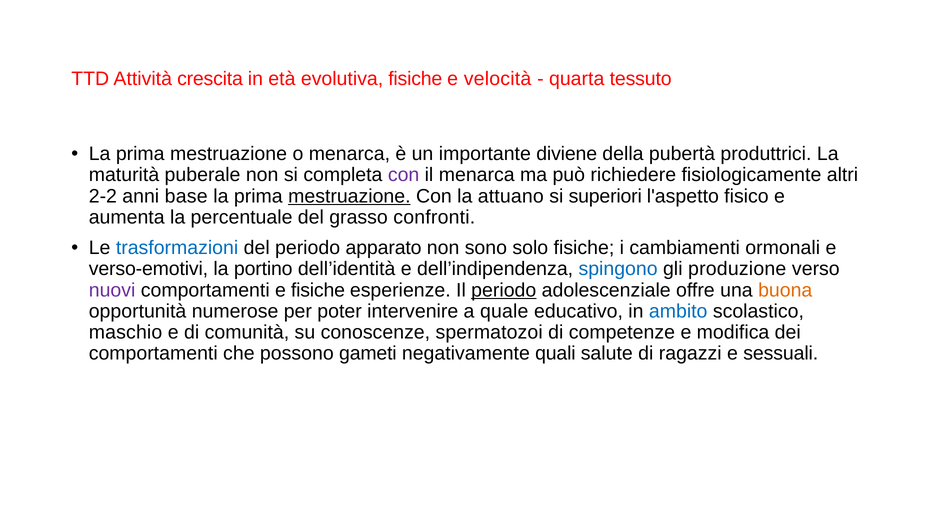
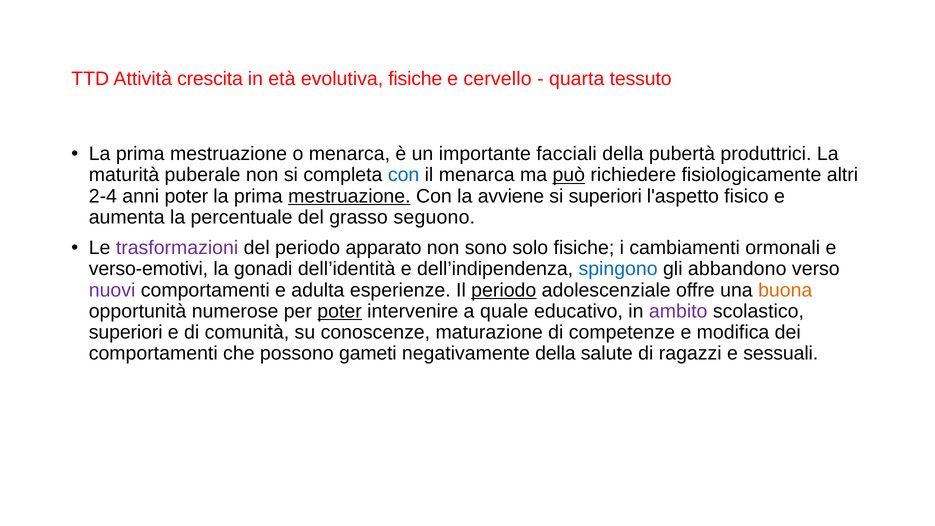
velocità: velocità -> cervello
diviene: diviene -> facciali
con at (404, 175) colour: purple -> blue
può underline: none -> present
2-2: 2-2 -> 2-4
anni base: base -> poter
attuano: attuano -> avviene
confronti: confronti -> seguono
trasformazioni colour: blue -> purple
portino: portino -> gonadi
produzione: produzione -> abbandono
e fisiche: fisiche -> adulta
poter at (340, 311) underline: none -> present
ambito colour: blue -> purple
maschio at (126, 332): maschio -> superiori
spermatozoi: spermatozoi -> maturazione
negativamente quali: quali -> della
